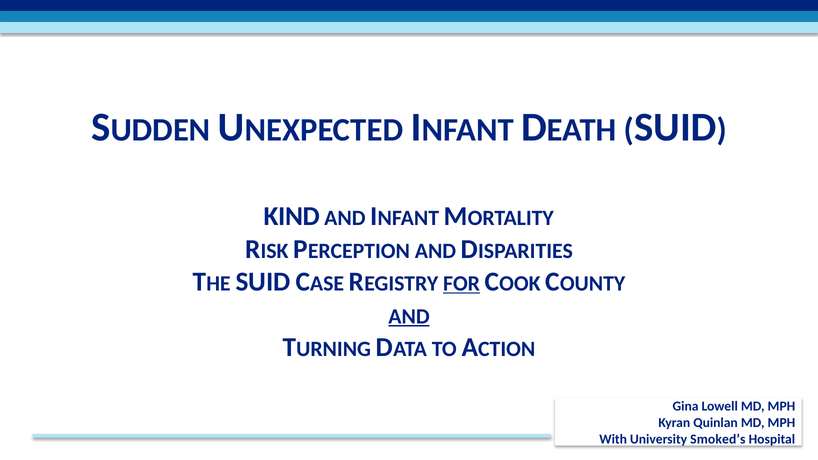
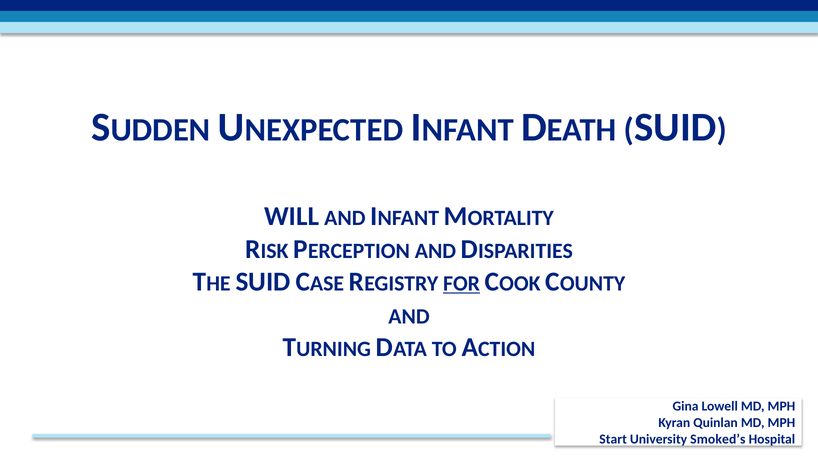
KIND: KIND -> WILL
AND at (409, 317) underline: present -> none
With: With -> Start
